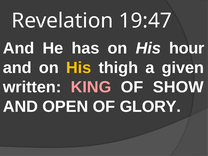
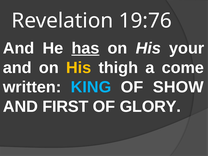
19:47: 19:47 -> 19:76
has underline: none -> present
hour: hour -> your
given: given -> come
KING colour: pink -> light blue
OPEN: OPEN -> FIRST
